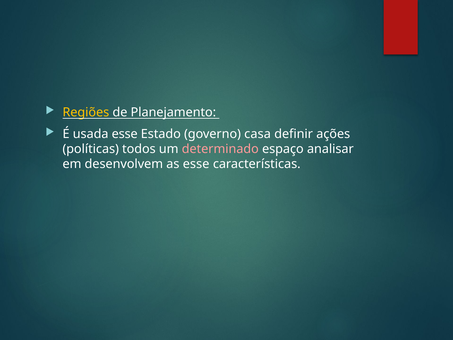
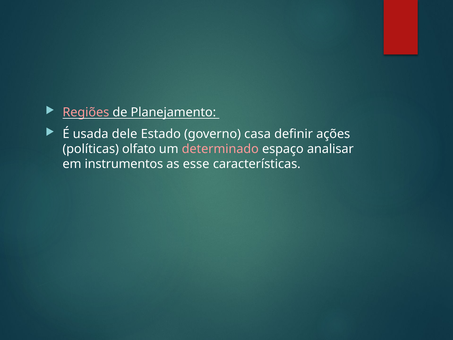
Regiões colour: yellow -> pink
usada esse: esse -> dele
todos: todos -> olfato
desenvolvem: desenvolvem -> instrumentos
